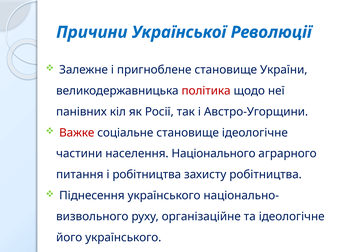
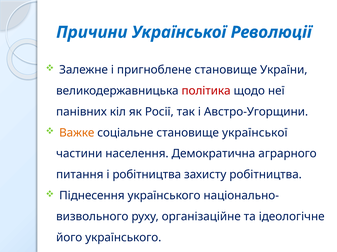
Важке colour: red -> orange
становище ідеологічне: ідеологічне -> української
Національного: Національного -> Демократична
